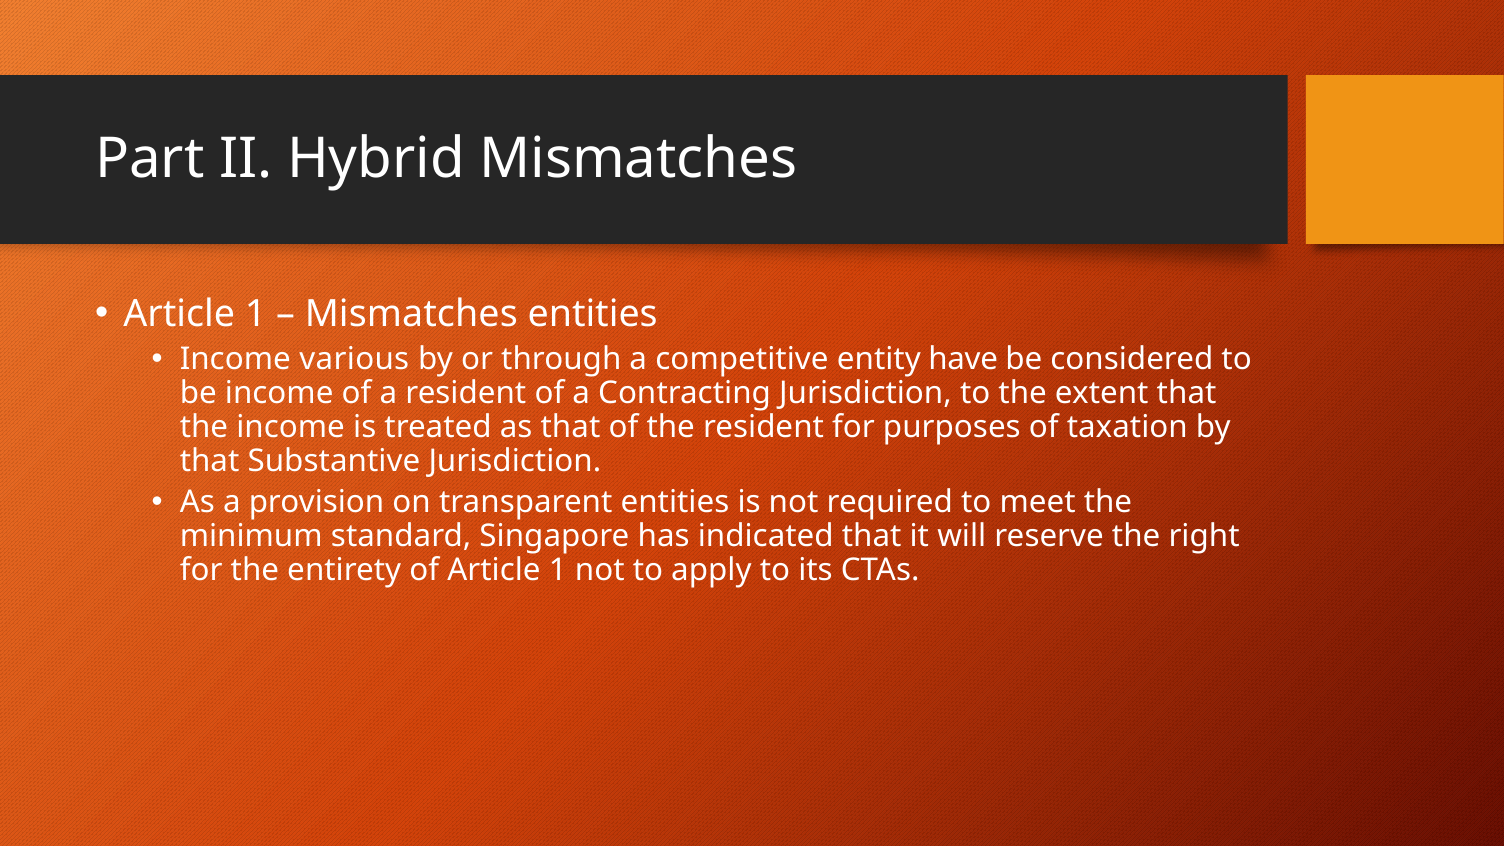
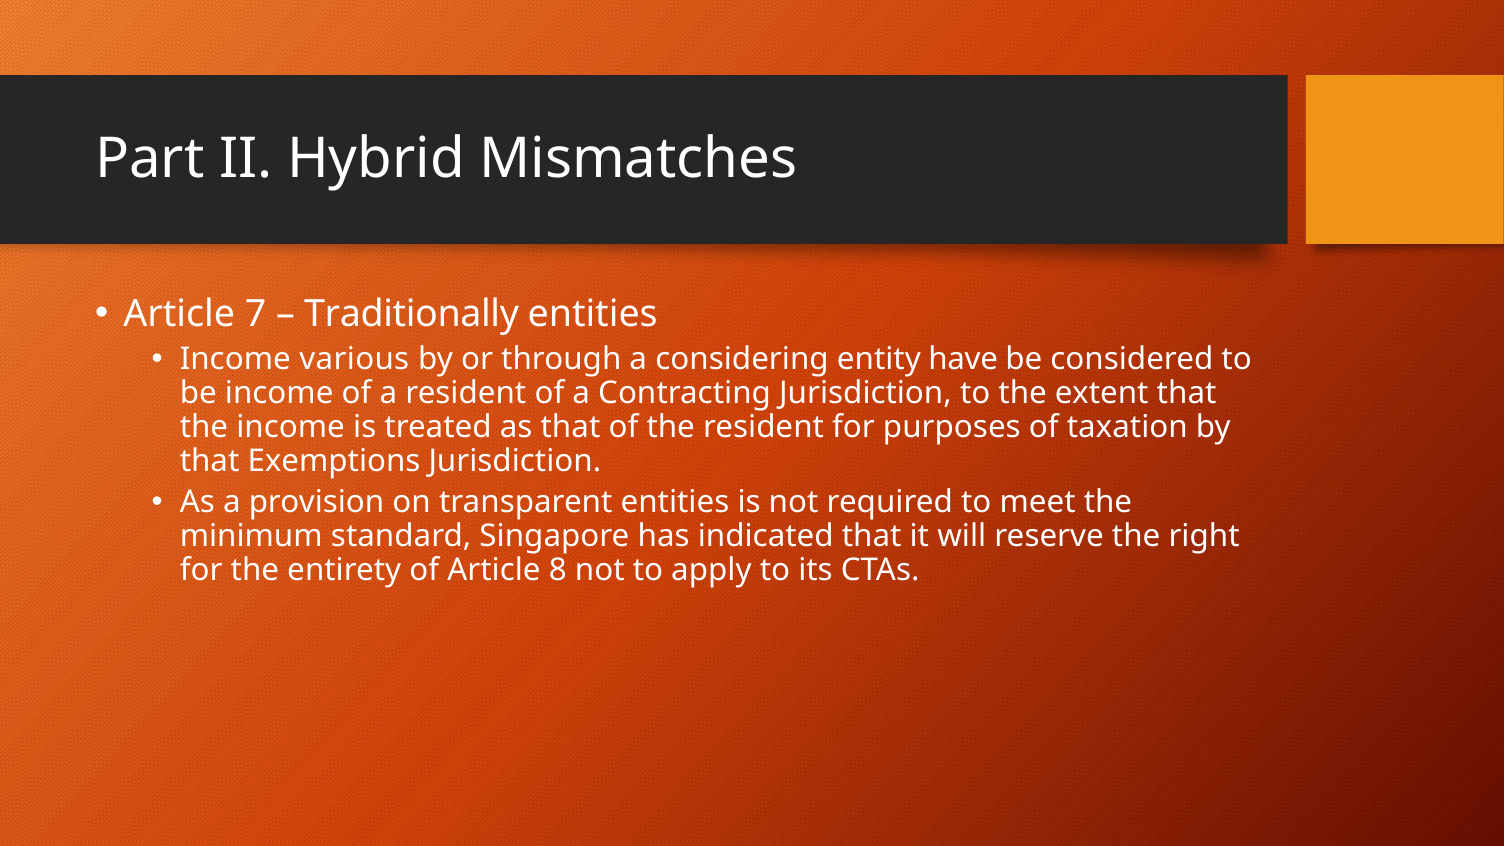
1 at (256, 314): 1 -> 7
Mismatches at (411, 314): Mismatches -> Traditionally
competitive: competitive -> considering
Substantive: Substantive -> Exemptions
of Article 1: 1 -> 8
